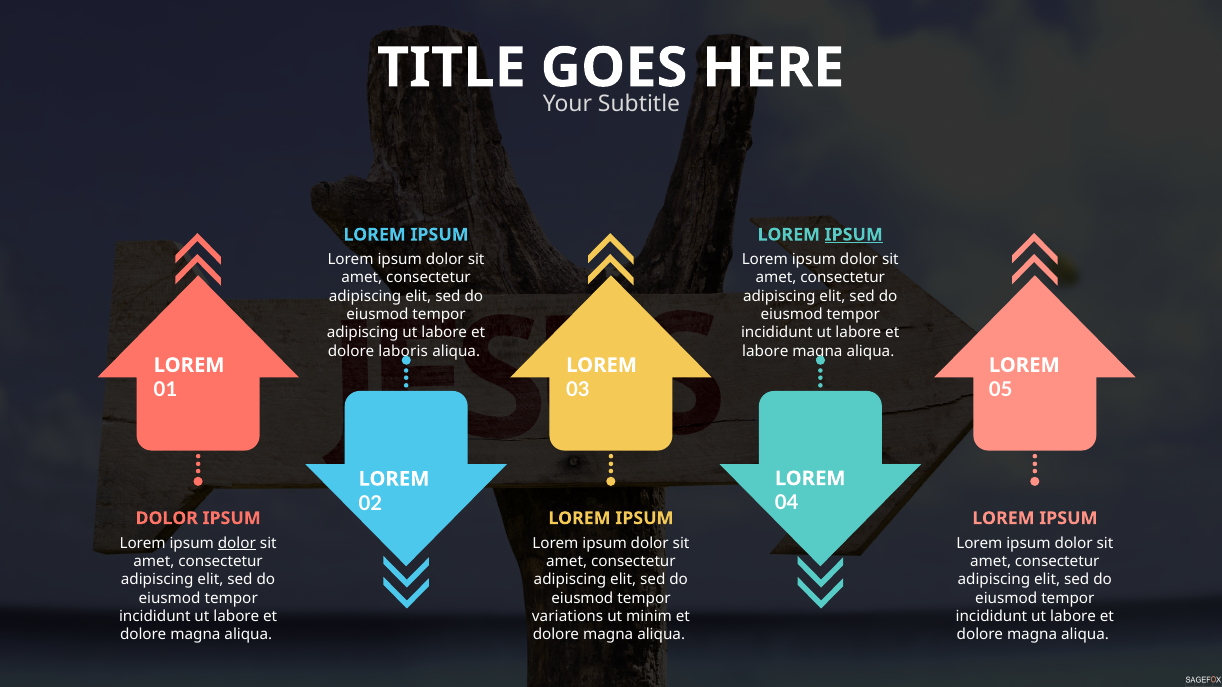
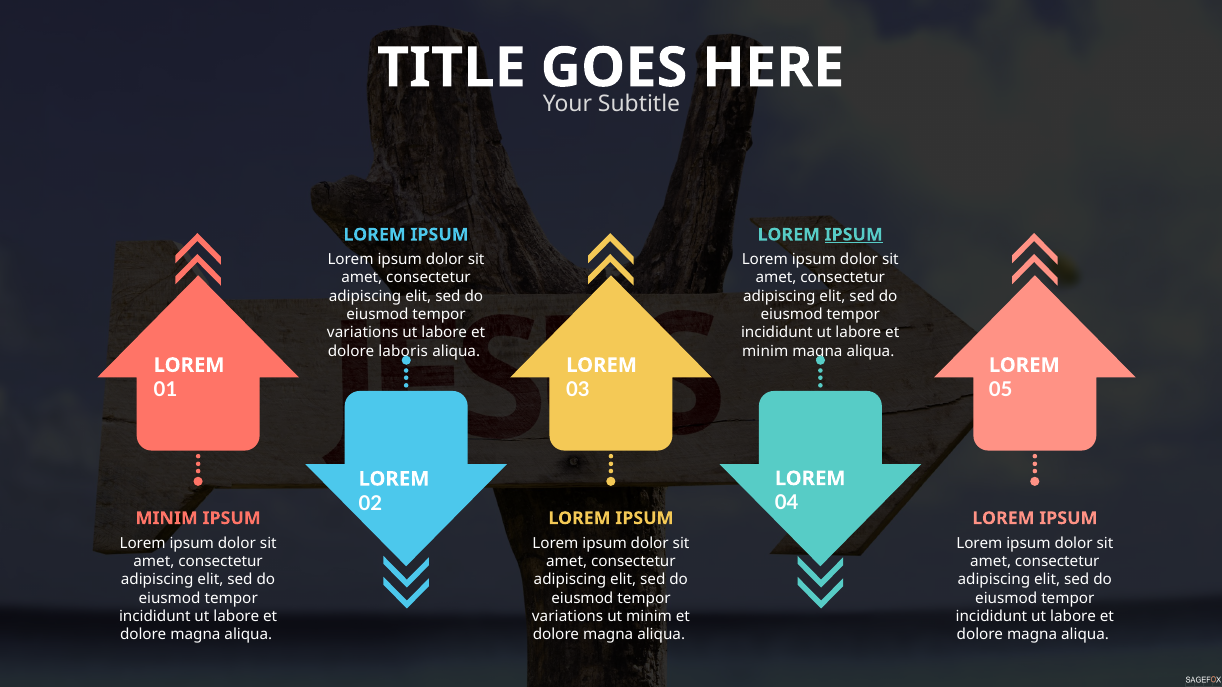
adipiscing at (363, 333): adipiscing -> variations
labore at (765, 351): labore -> minim
DOLOR at (167, 519): DOLOR -> MINIM
dolor at (237, 544) underline: present -> none
